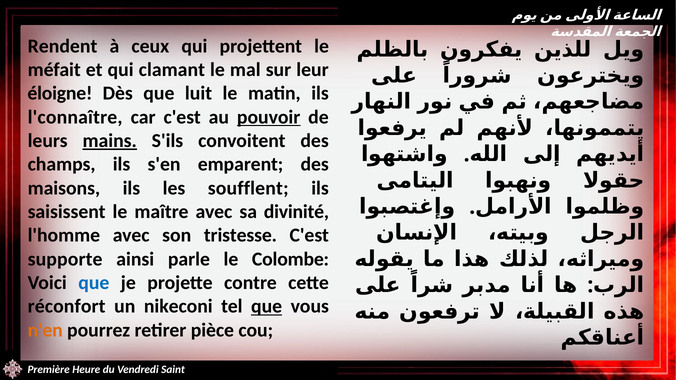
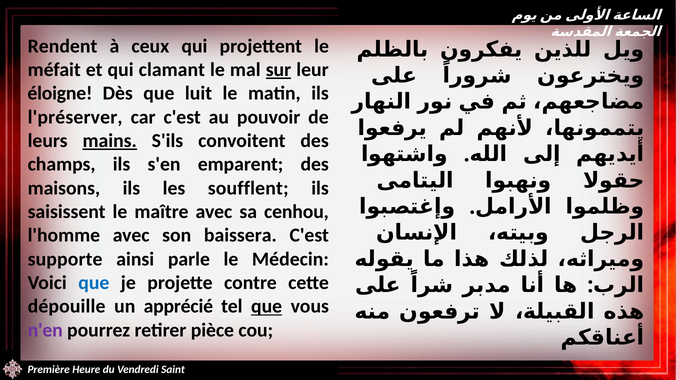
sur underline: none -> present
l'connaître: l'connaître -> l'préserver
pouvoir underline: present -> none
divinité: divinité -> cenhou
tristesse: tristesse -> baissera
Colombe: Colombe -> Médecin
réconfort: réconfort -> dépouille
nikeconi: nikeconi -> apprécié
n'en colour: orange -> purple
